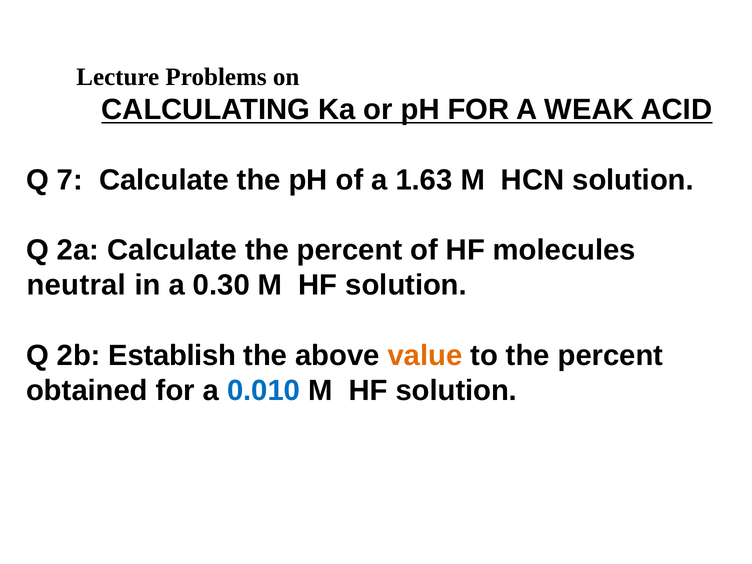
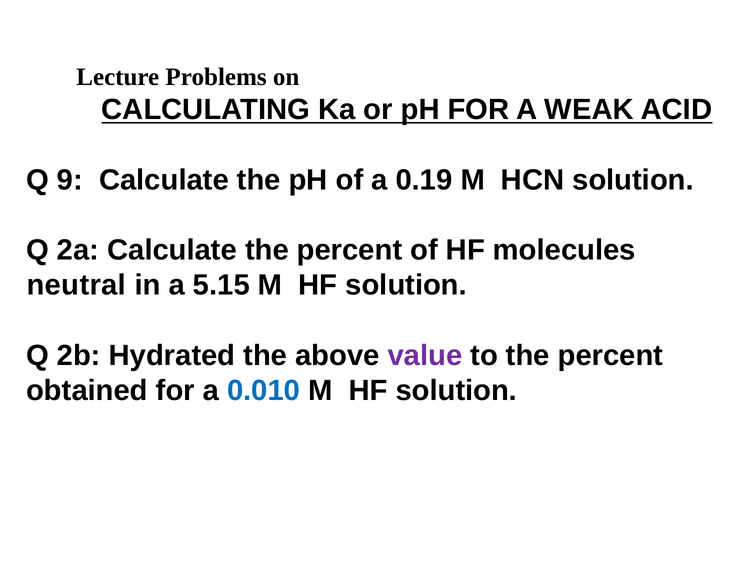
7: 7 -> 9
1.63: 1.63 -> 0.19
0.30: 0.30 -> 5.15
Establish: Establish -> Hydrated
value colour: orange -> purple
